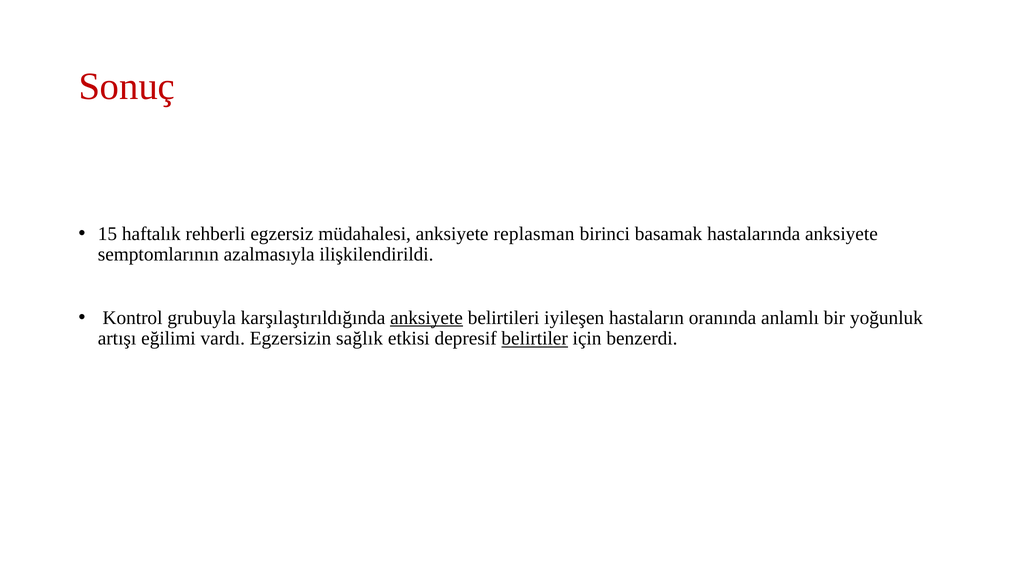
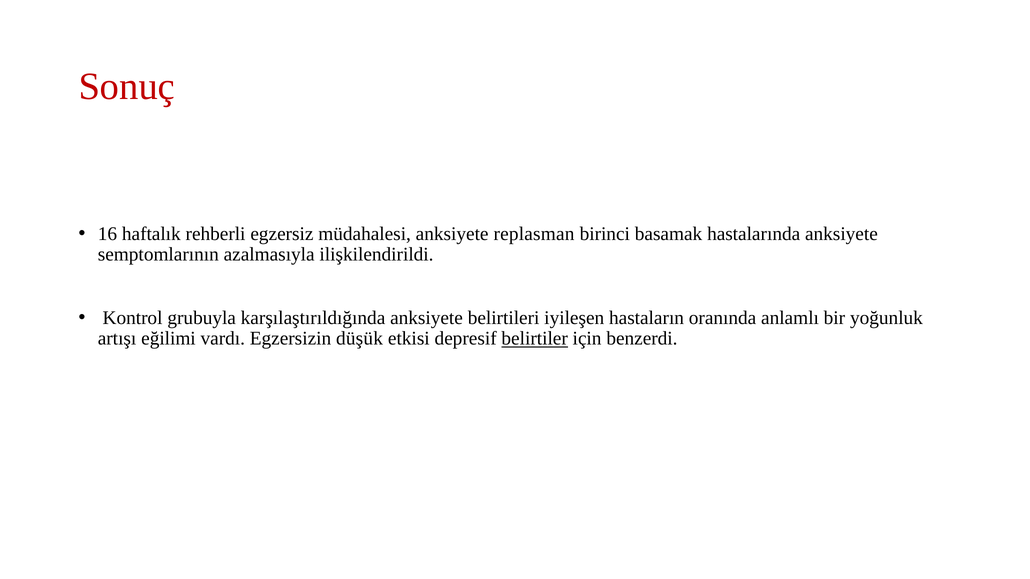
15: 15 -> 16
anksiyete at (426, 318) underline: present -> none
sağlık: sağlık -> düşük
